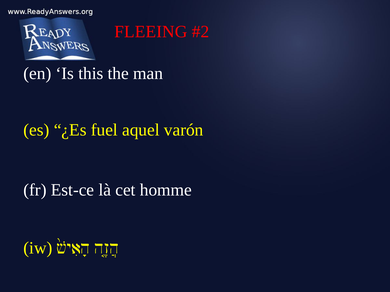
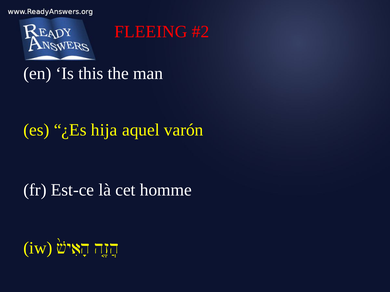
fuel: fuel -> hija
